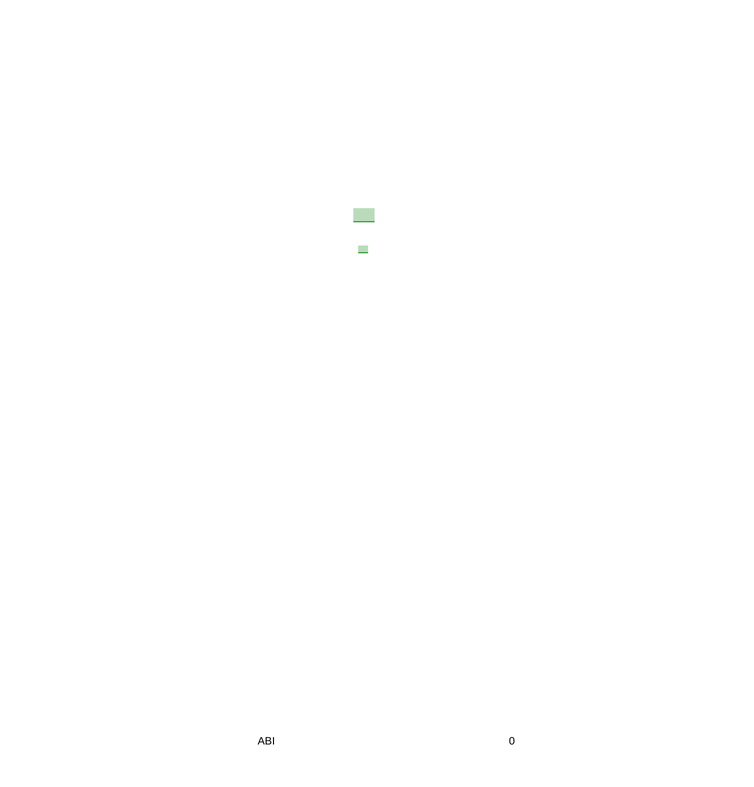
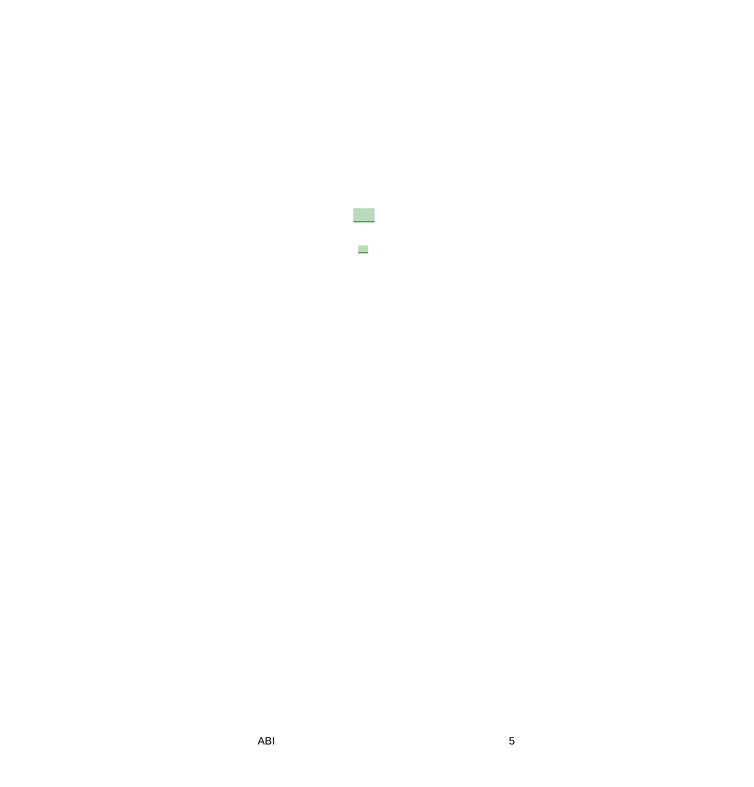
0: 0 -> 5
